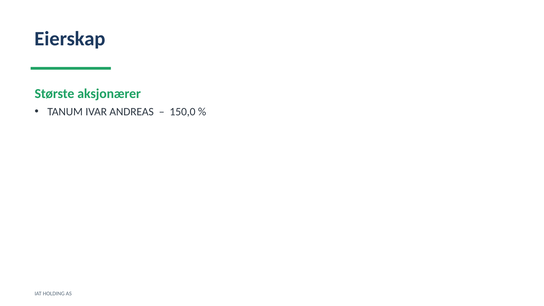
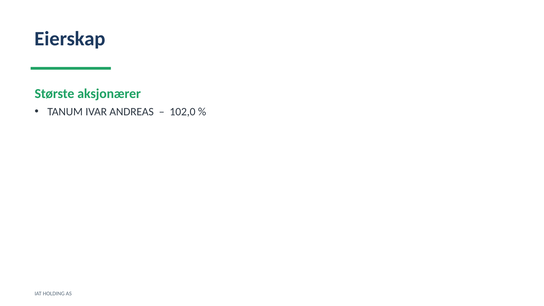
150,0: 150,0 -> 102,0
